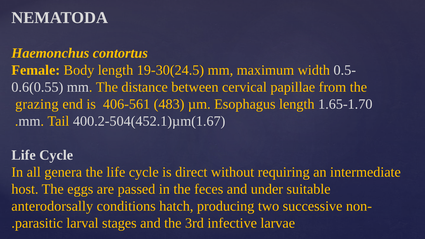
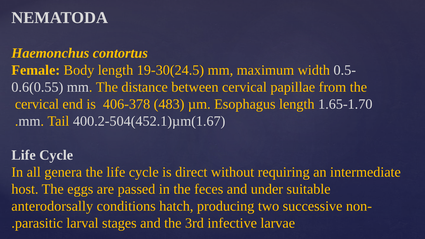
grazing at (37, 104): grazing -> cervical
406-561: 406-561 -> 406-378
